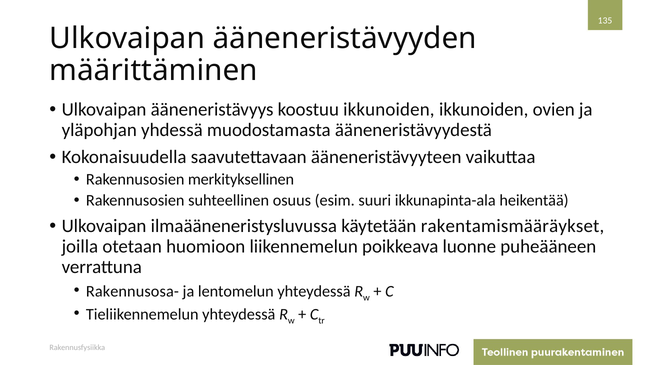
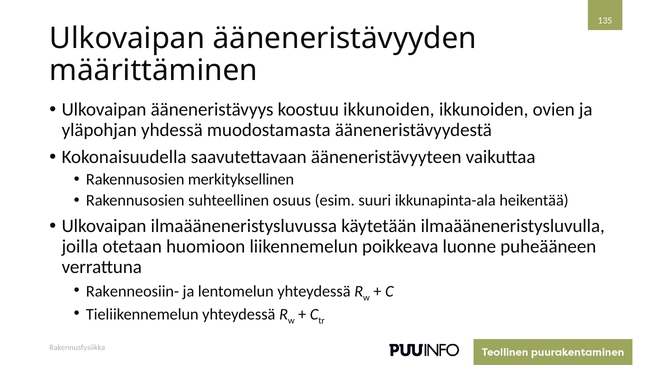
rakentamismääräykset: rakentamismääräykset -> ilmaääneneristysluvulla
Rakennusosa-: Rakennusosa- -> Rakenneosiin-
